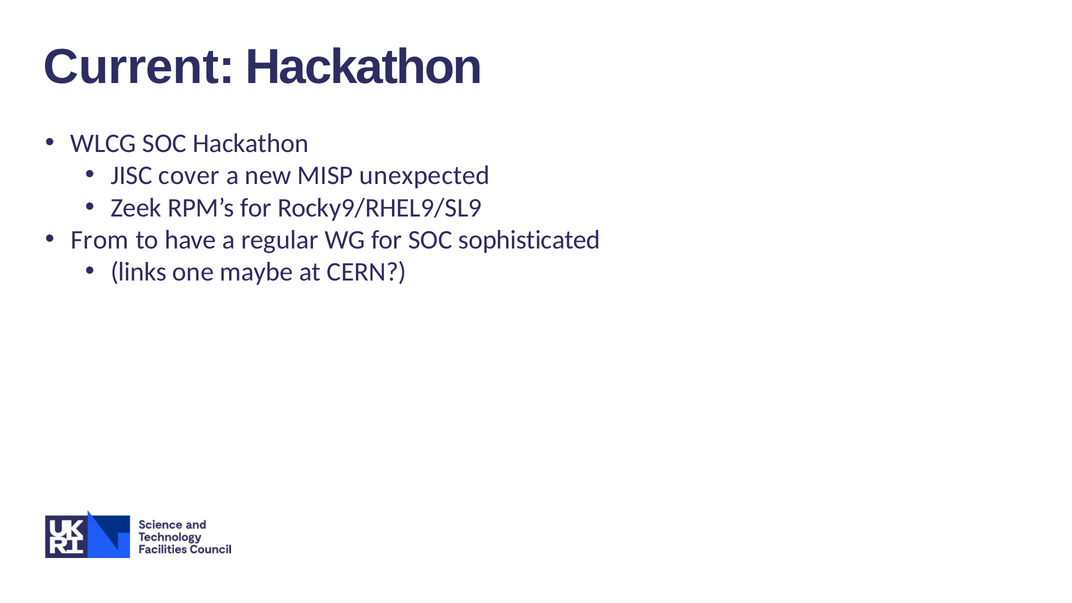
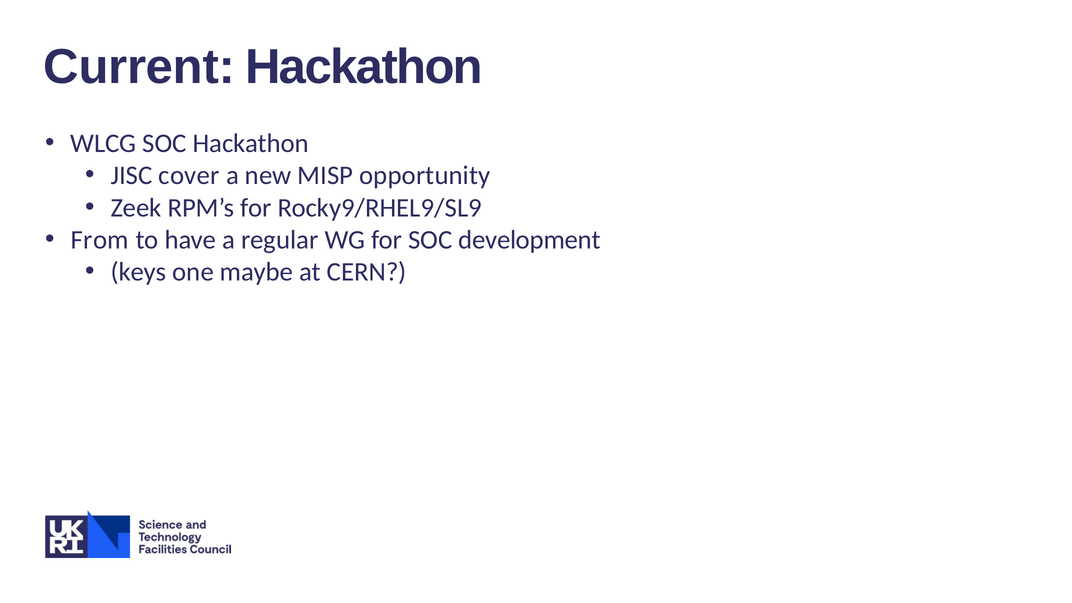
unexpected: unexpected -> opportunity
sophisticated: sophisticated -> development
links: links -> keys
